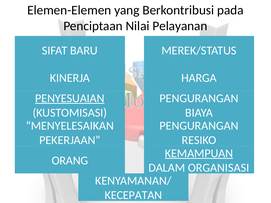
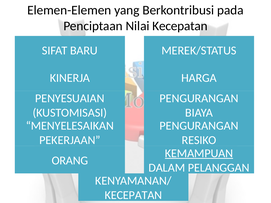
Nilai Pelayanan: Pelayanan -> Kecepatan
PENYESUAIAN underline: present -> none
ORGANISASI: ORGANISASI -> PELANGGAN
